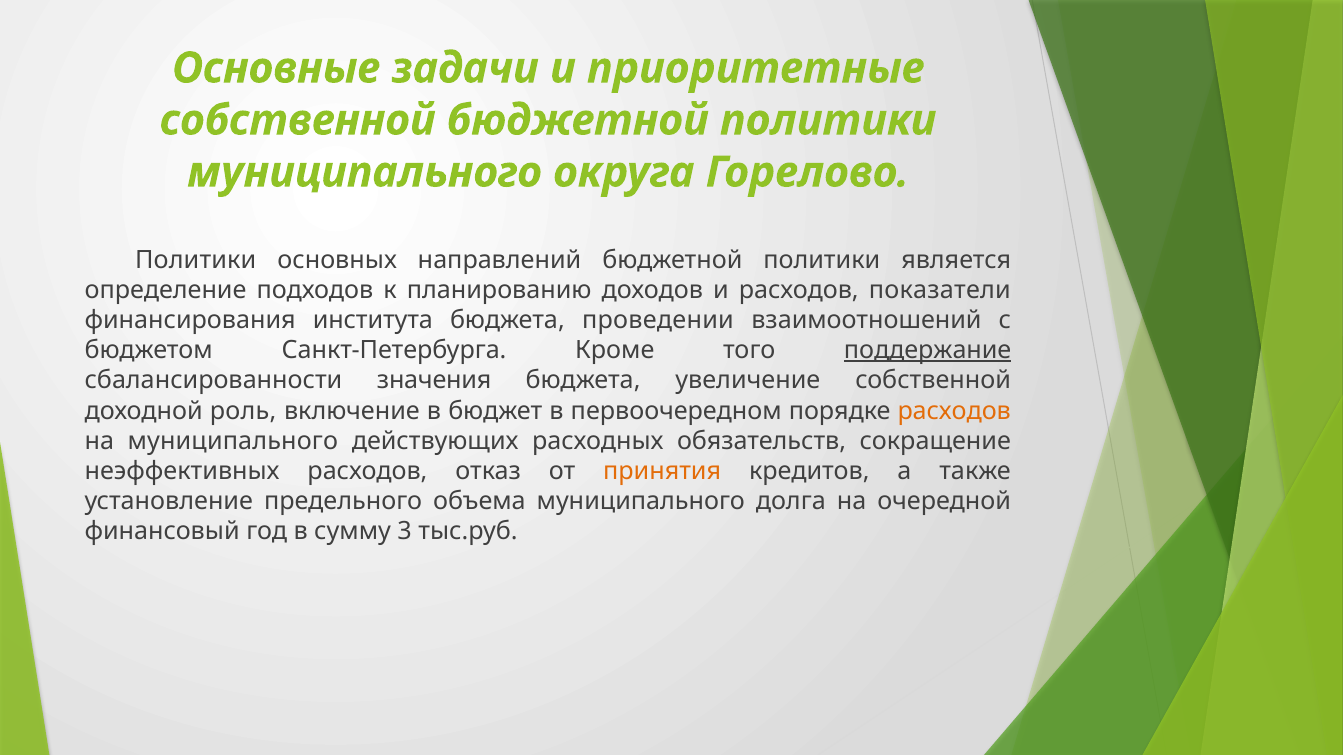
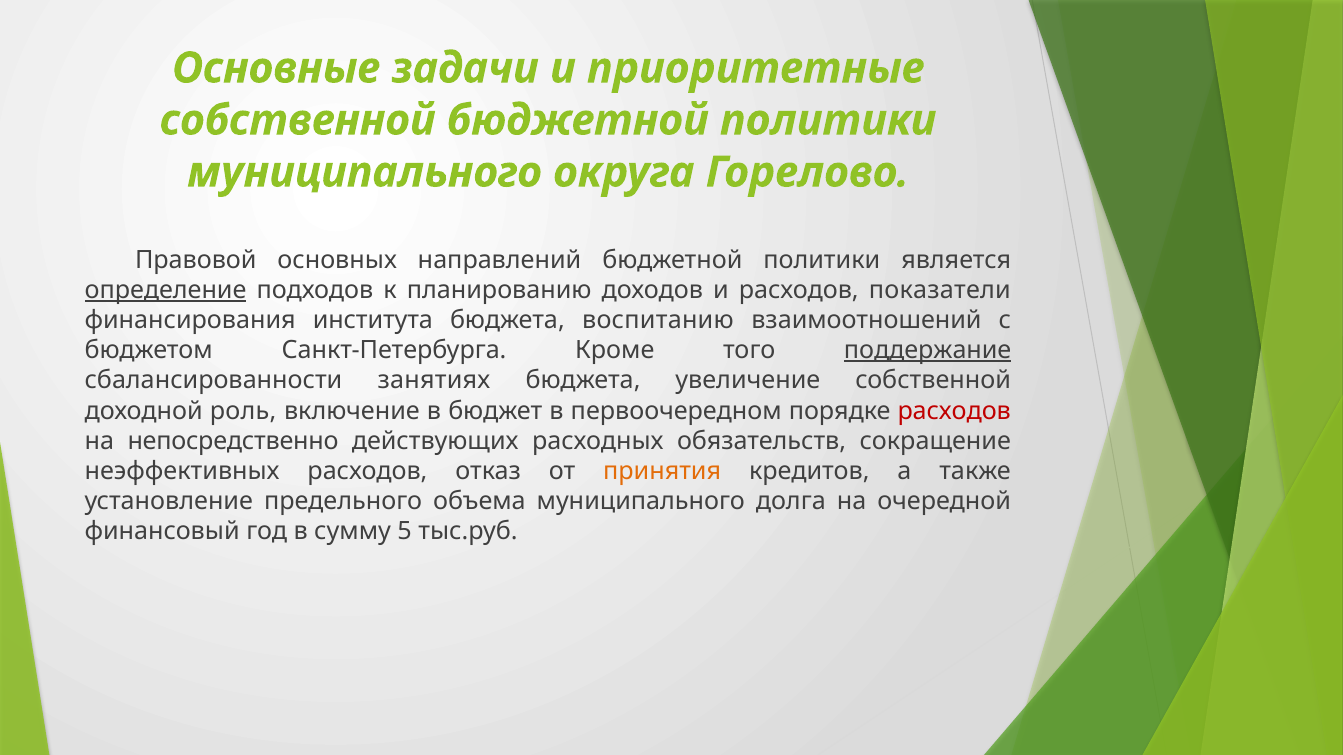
Политики at (196, 260): Политики -> Правовой
определение underline: none -> present
проведении: проведении -> воспитанию
значения: значения -> занятиях
расходов at (954, 411) colour: orange -> red
на муниципального: муниципального -> непосредственно
3: 3 -> 5
